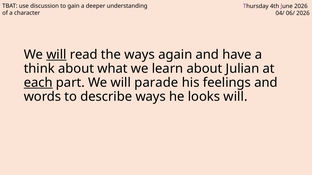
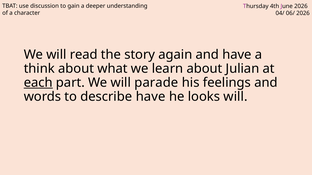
will at (56, 55) underline: present -> none
the ways: ways -> story
describe ways: ways -> have
